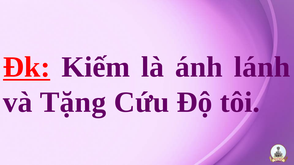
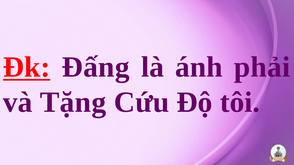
Kiếm: Kiếm -> Đấng
lánh: lánh -> phải
